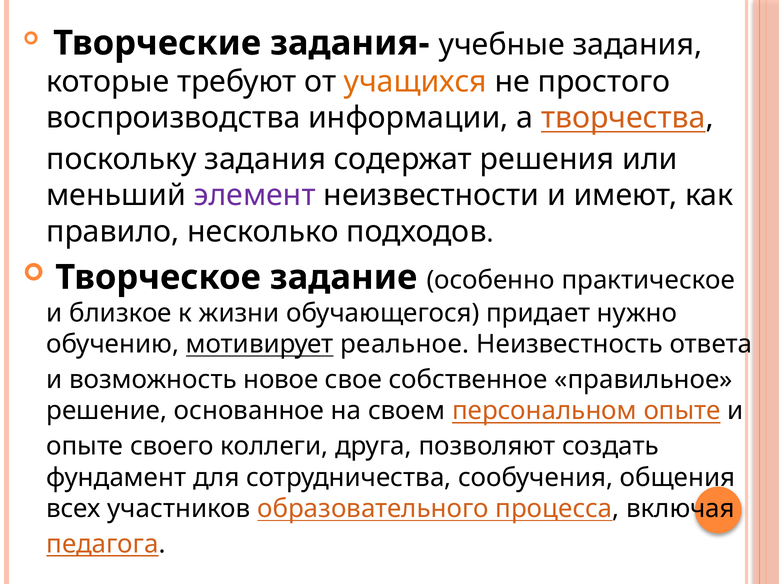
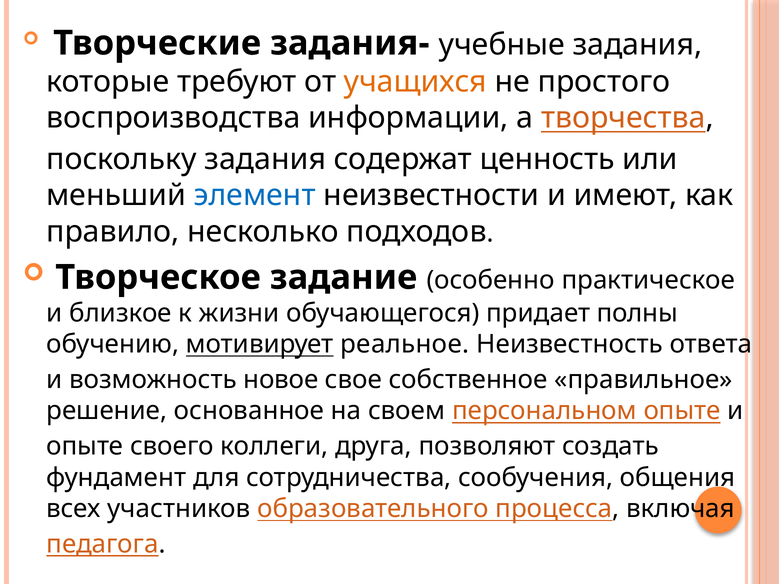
решения: решения -> ценность
элемент colour: purple -> blue
нужно: нужно -> полны
